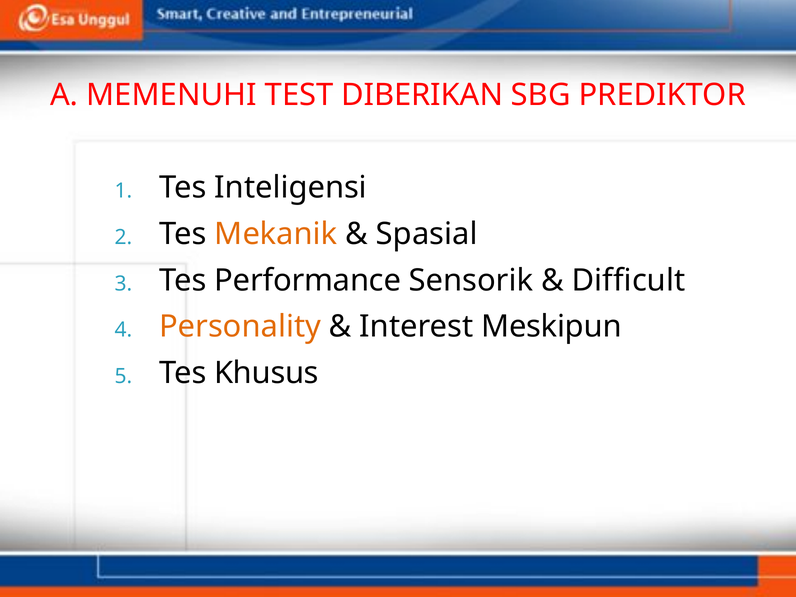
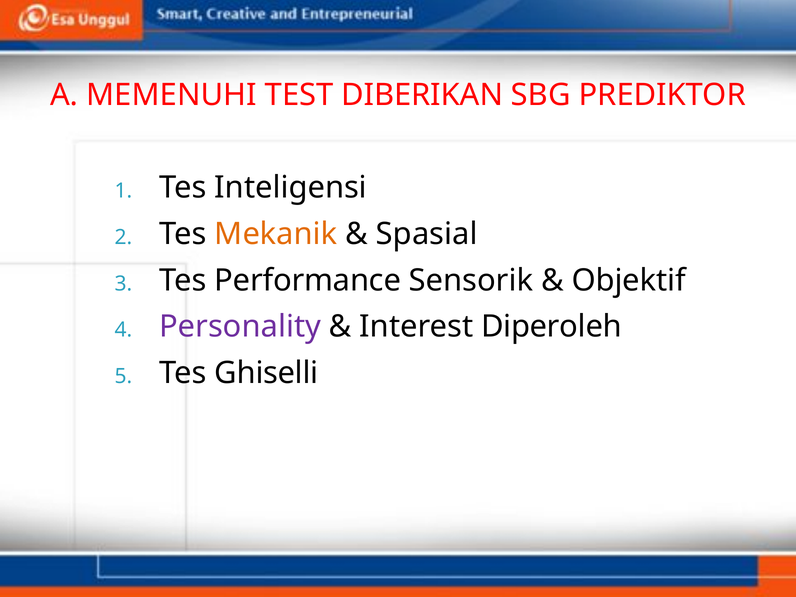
Difficult: Difficult -> Objektif
Personality colour: orange -> purple
Meskipun: Meskipun -> Diperoleh
Khusus: Khusus -> Ghiselli
